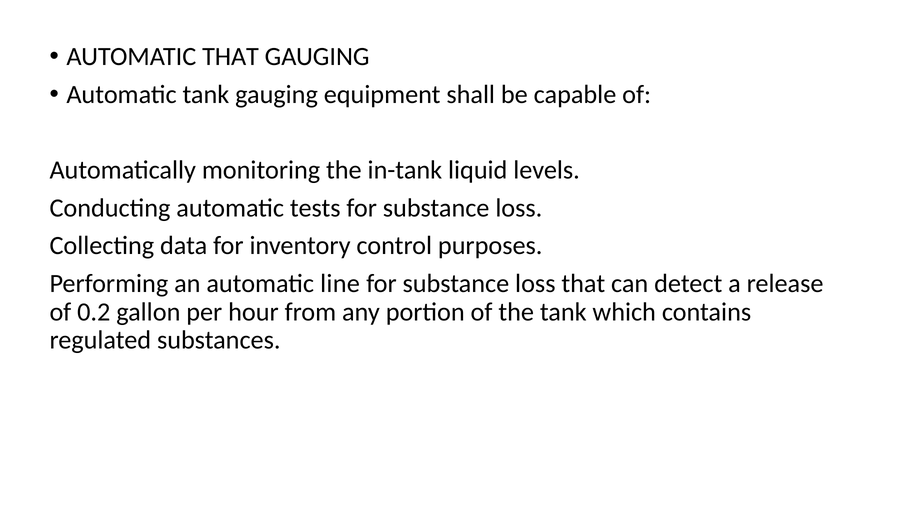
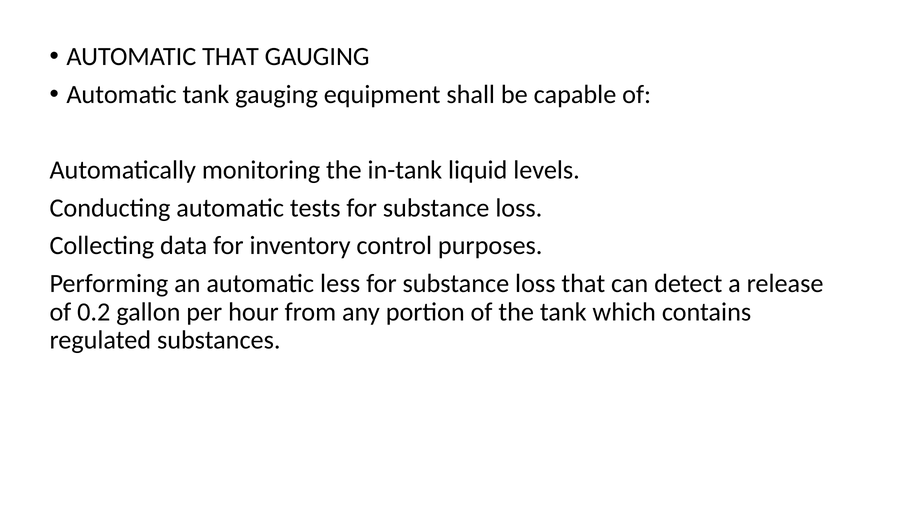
line: line -> less
